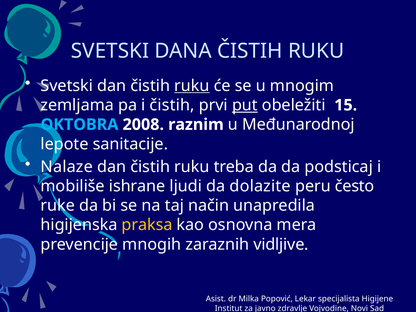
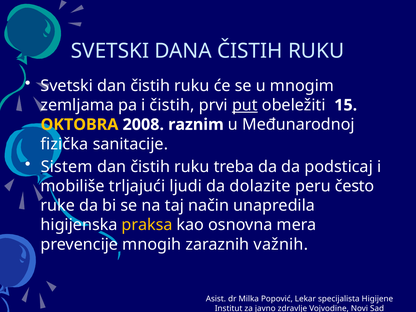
ruku at (192, 86) underline: present -> none
OKTOBRA colour: light blue -> yellow
lepote: lepote -> fizička
Nalaze: Nalaze -> Sistem
ishrane: ishrane -> trljajući
vidljive: vidljive -> važnih
